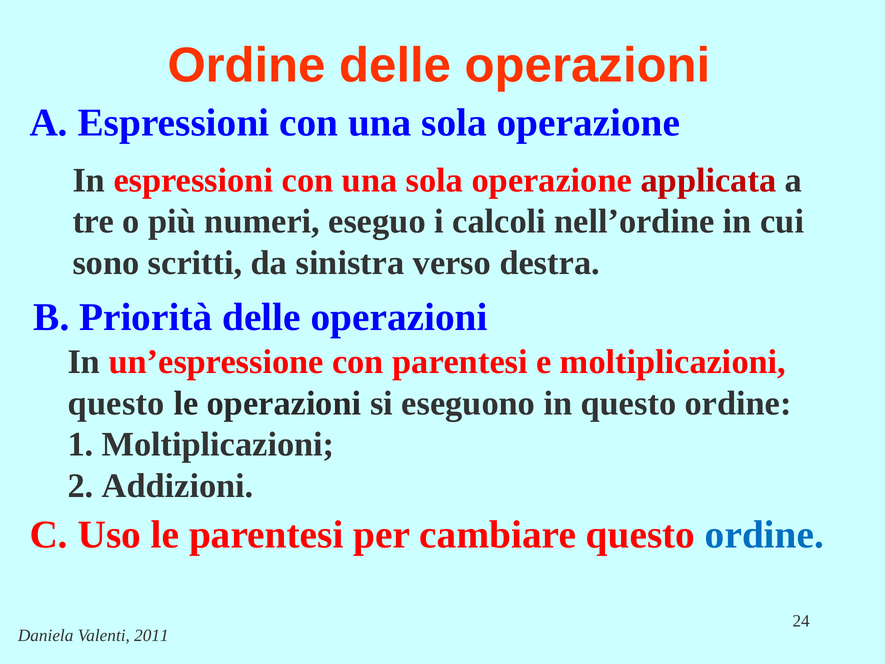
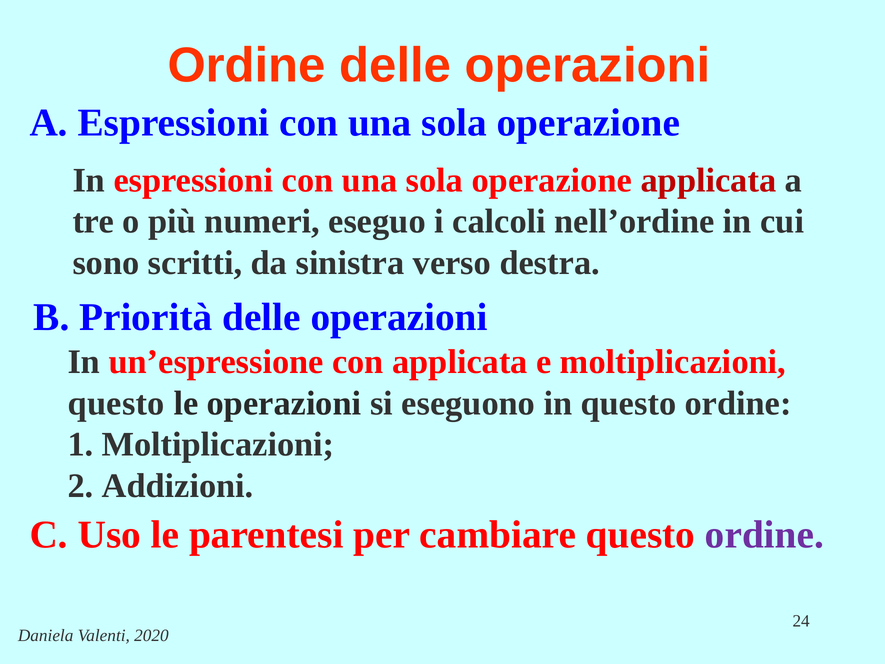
con parentesi: parentesi -> applicata
ordine at (764, 535) colour: blue -> purple
2011: 2011 -> 2020
